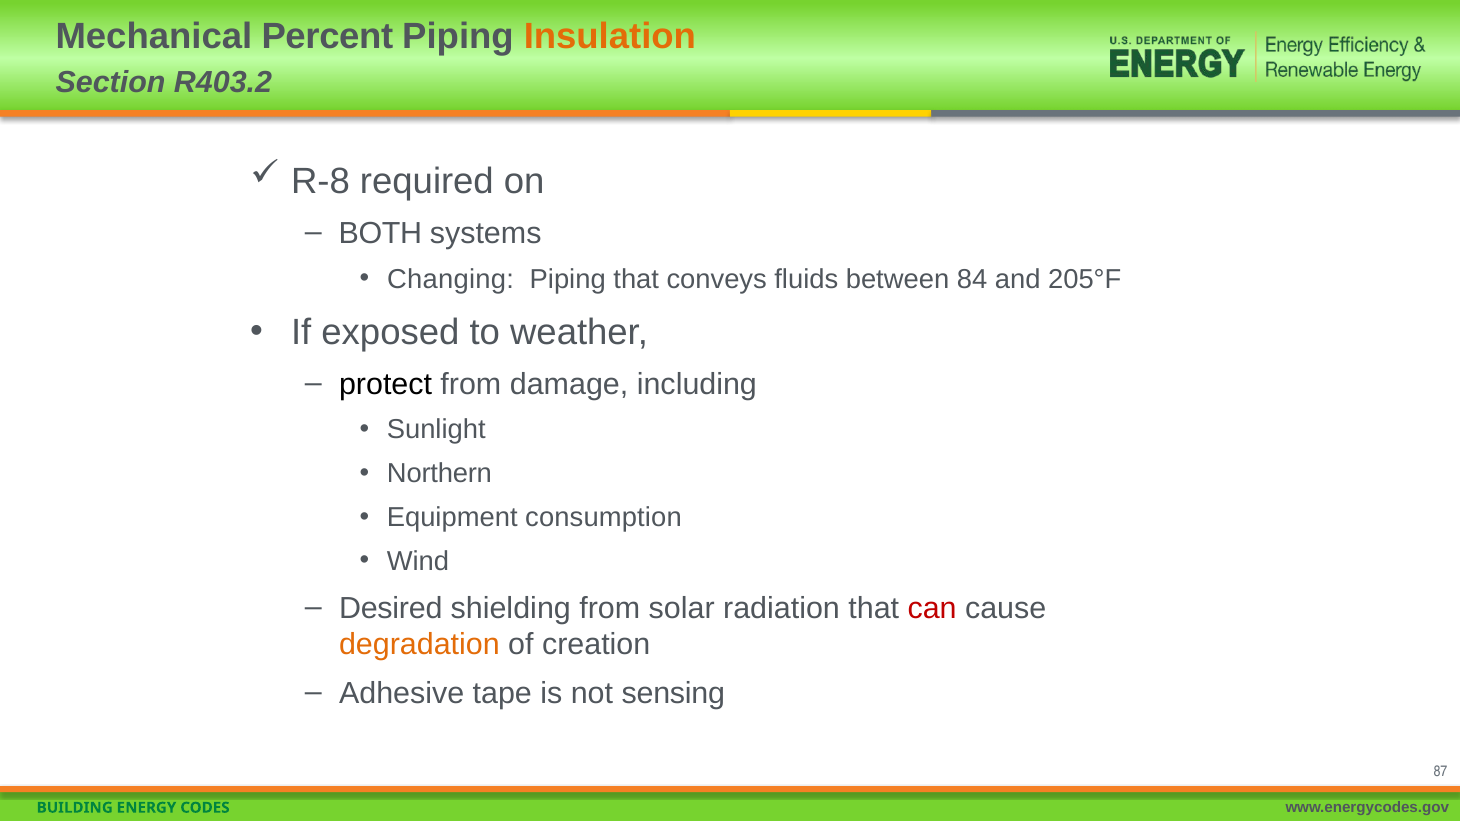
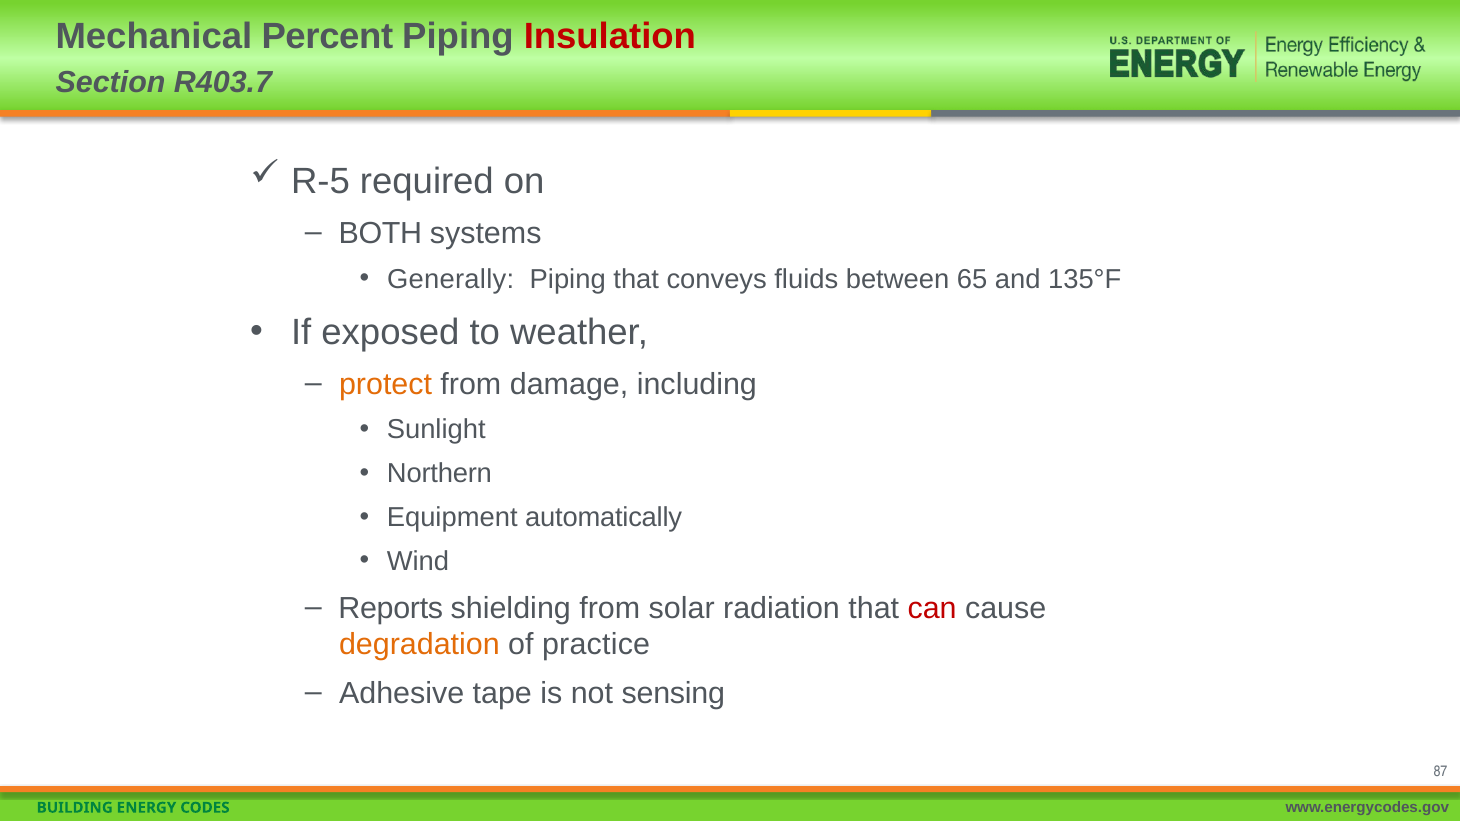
Insulation colour: orange -> red
R403.2: R403.2 -> R403.7
R-8: R-8 -> R-5
Changing: Changing -> Generally
84: 84 -> 65
205°F: 205°F -> 135°F
protect colour: black -> orange
consumption: consumption -> automatically
Desired: Desired -> Reports
creation: creation -> practice
